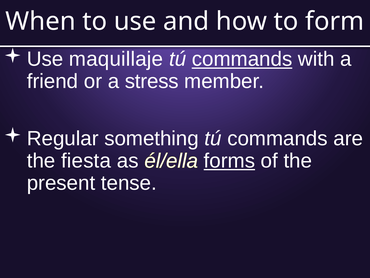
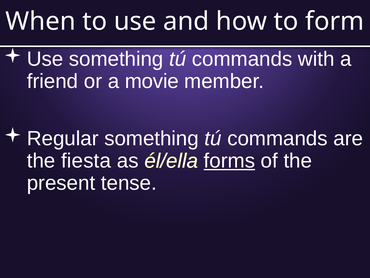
maquillaje at (116, 59): maquillaje -> something
commands at (242, 59) underline: present -> none
stress: stress -> movie
